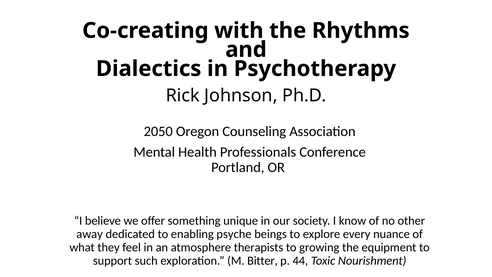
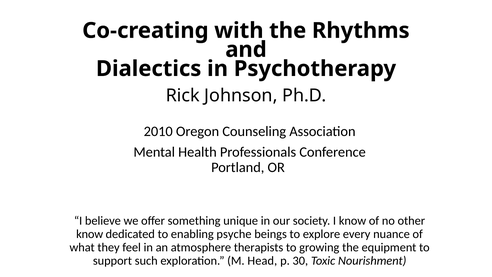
2050: 2050 -> 2010
away at (90, 234): away -> know
Bitter: Bitter -> Head
44: 44 -> 30
